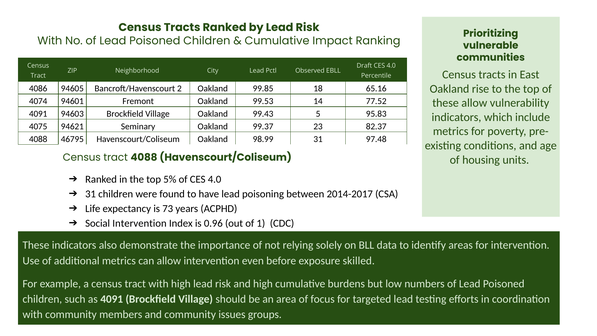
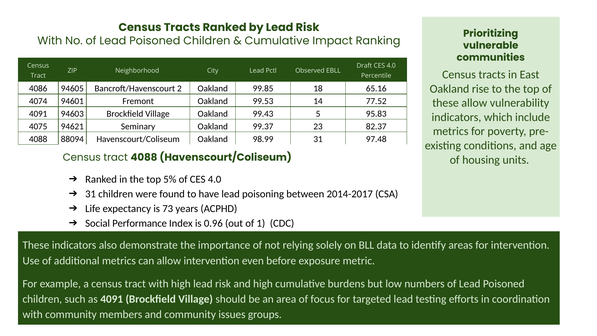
46795: 46795 -> 88094
Social Intervention: Intervention -> Performance
skilled: skilled -> metric
